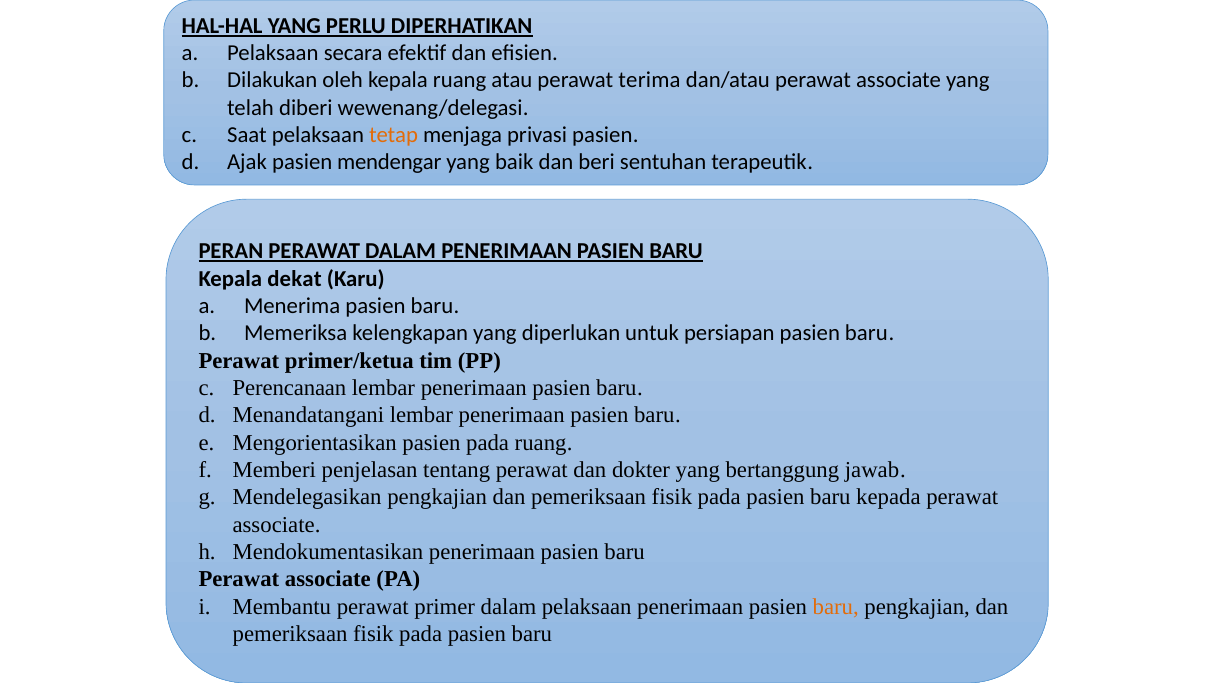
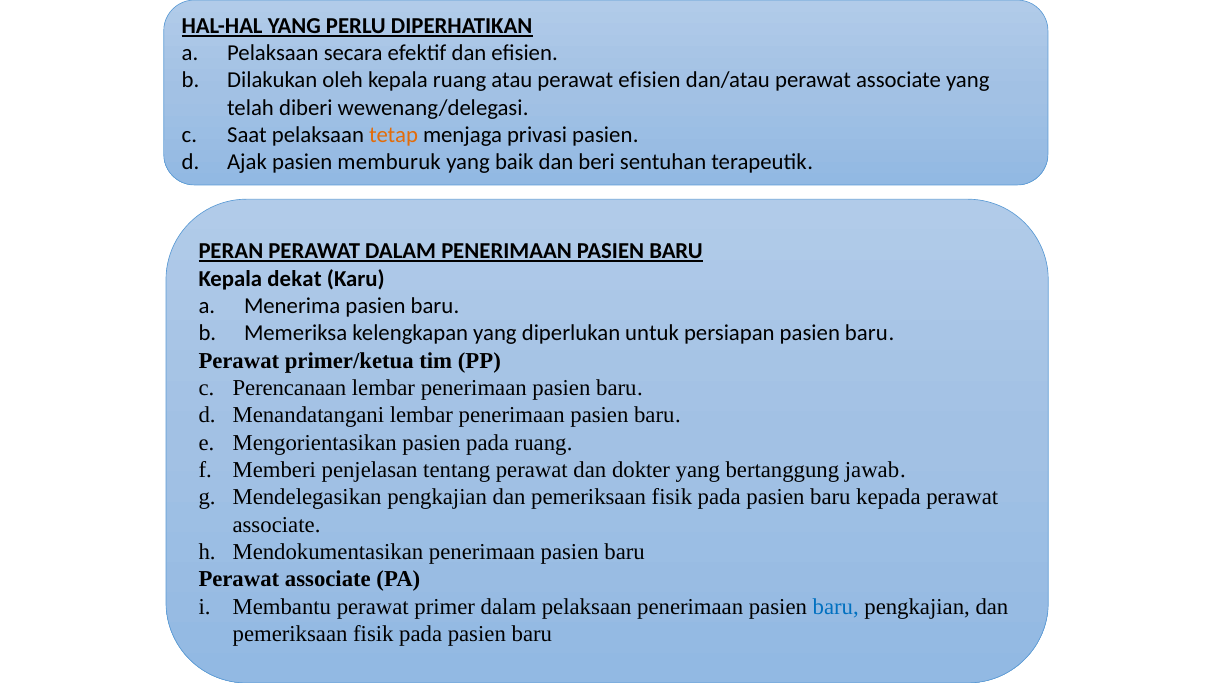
perawat terima: terima -> efisien
mendengar: mendengar -> memburuk
baru at (836, 606) colour: orange -> blue
